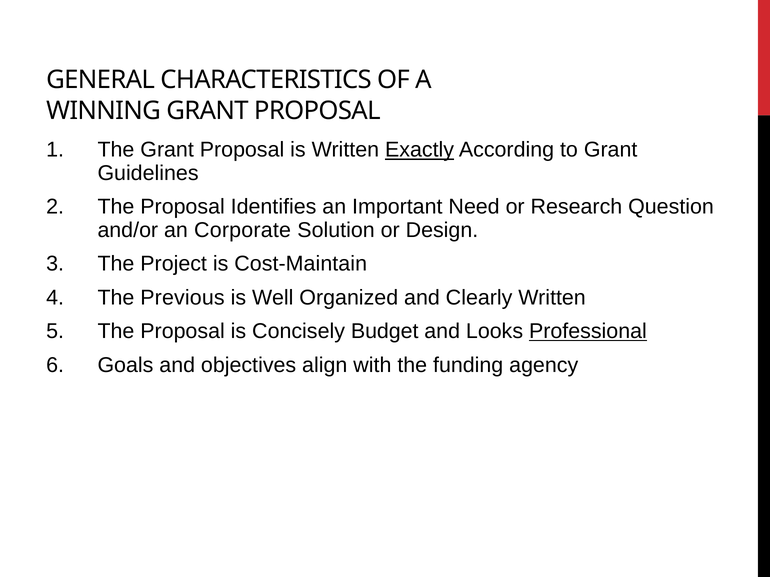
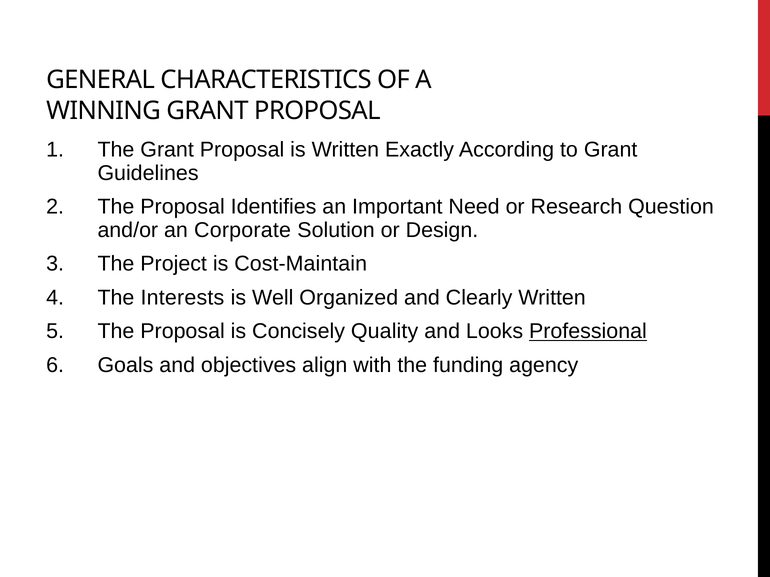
Exactly underline: present -> none
Previous: Previous -> Interests
Budget: Budget -> Quality
